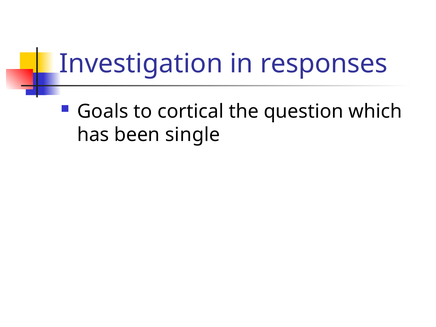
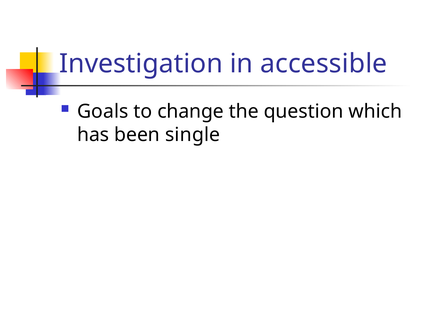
responses: responses -> accessible
cortical: cortical -> change
